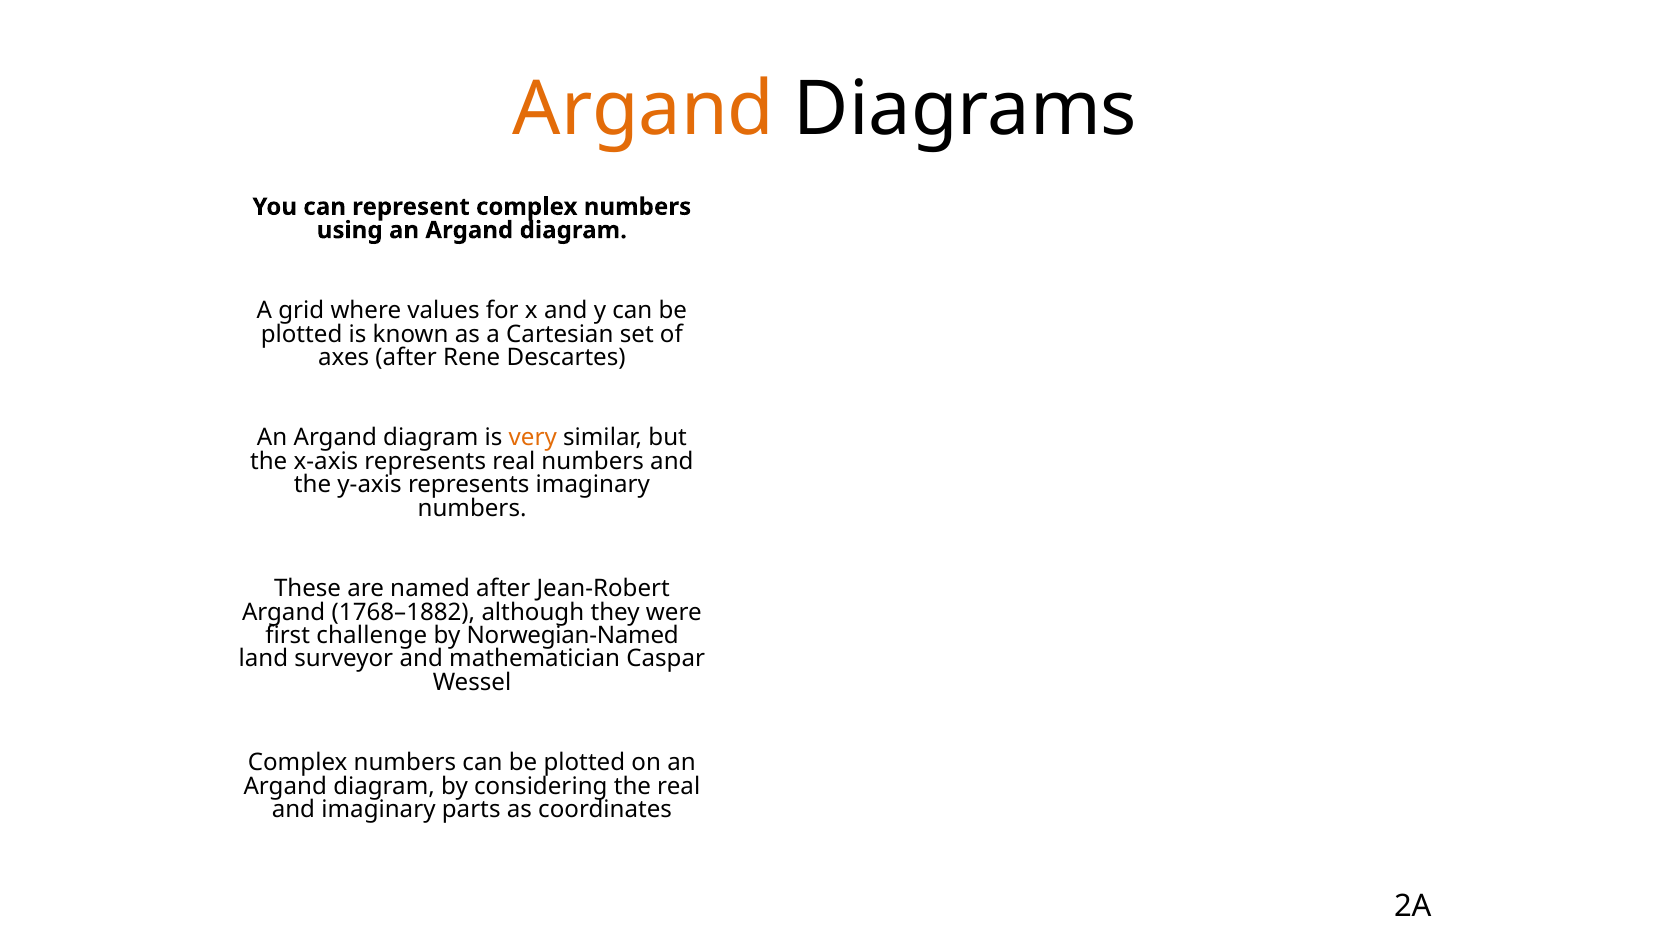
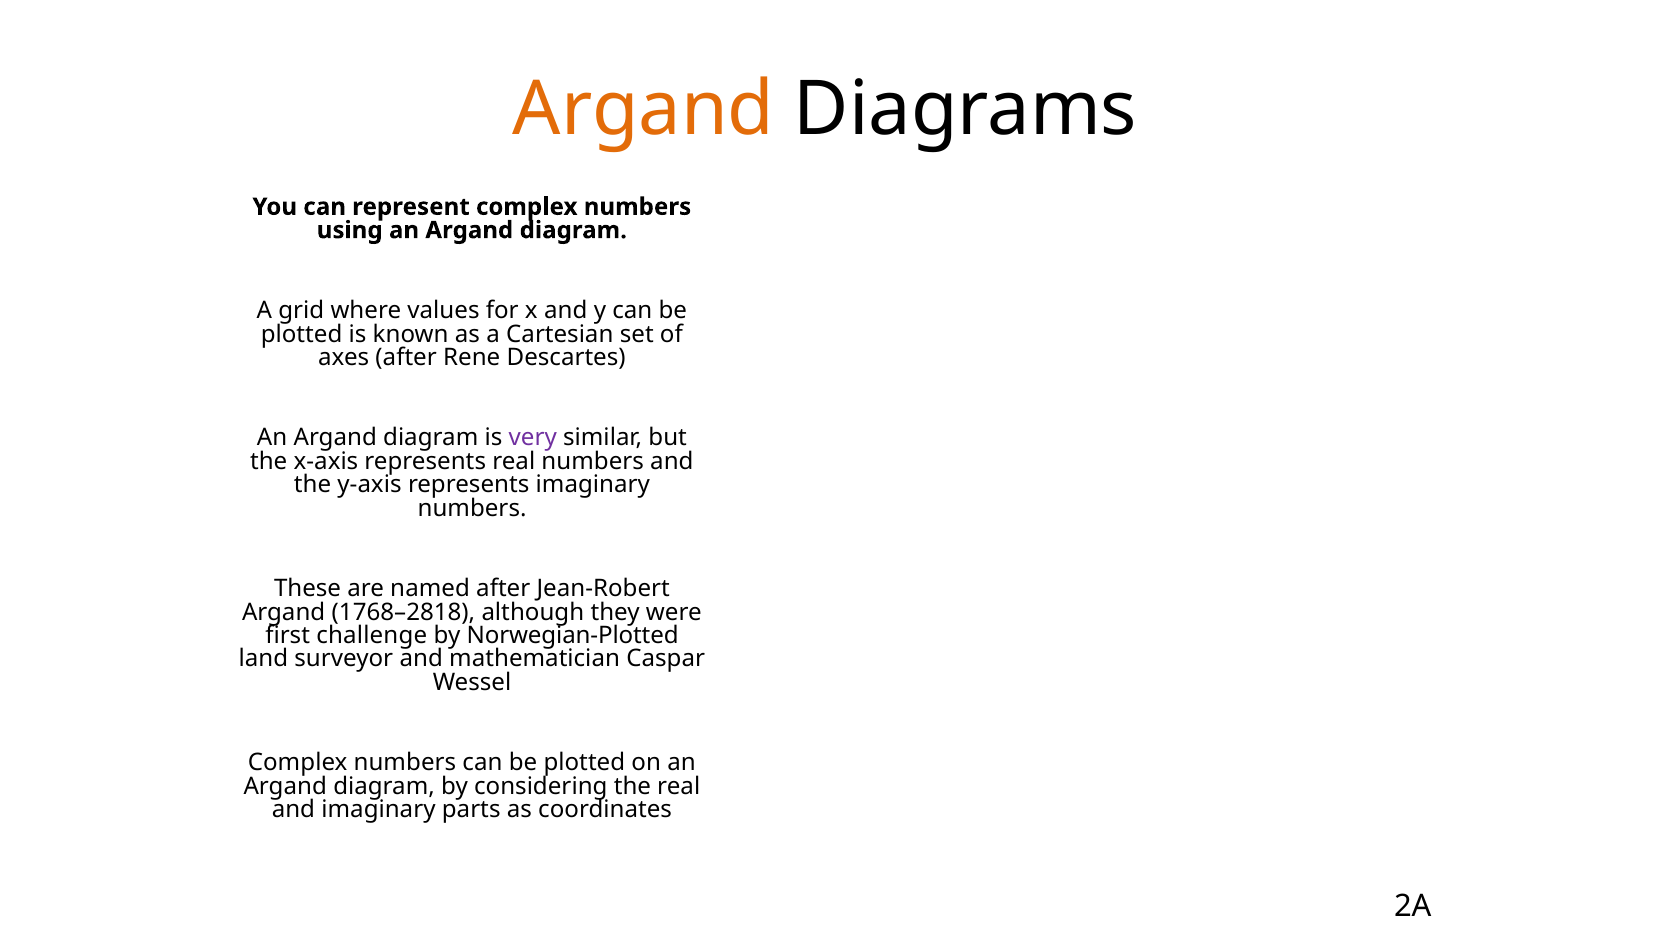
very colour: orange -> purple
1768–1882: 1768–1882 -> 1768–2818
Norwegian-Named: Norwegian-Named -> Norwegian-Plotted
